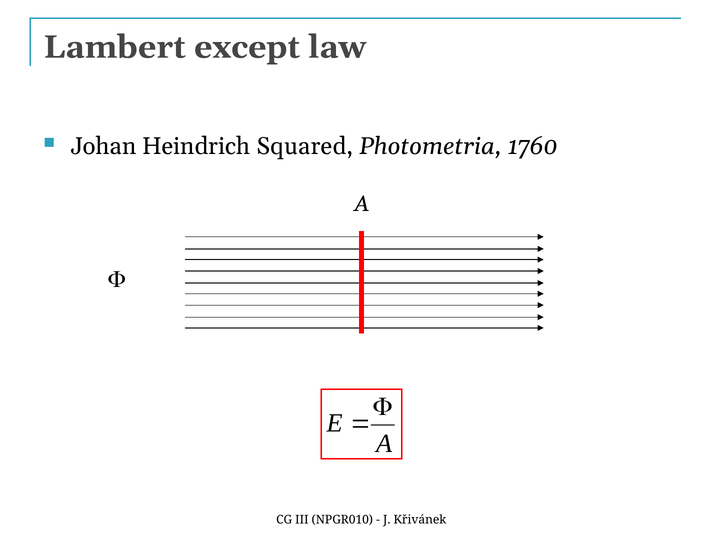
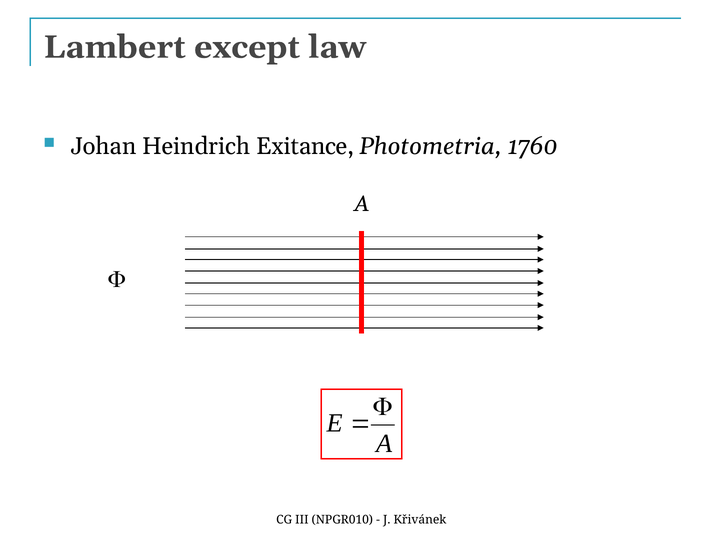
Squared: Squared -> Exitance
